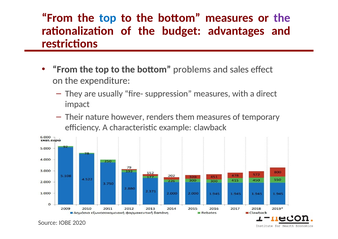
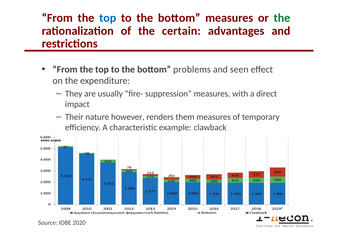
the at (282, 18) colour: purple -> green
budget: budget -> certain
sales: sales -> seen
